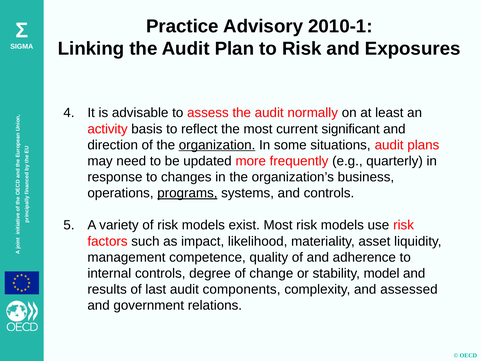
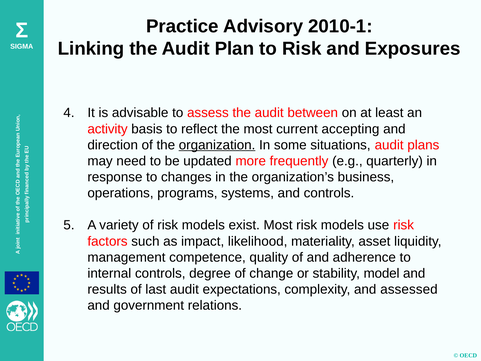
normally: normally -> between
significant: significant -> accepting
programs underline: present -> none
components: components -> expectations
